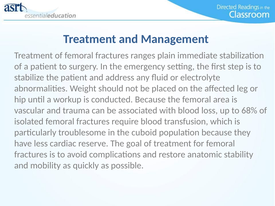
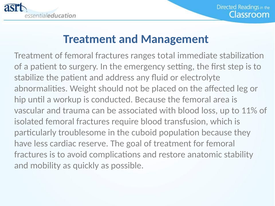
plain: plain -> total
68%: 68% -> 11%
